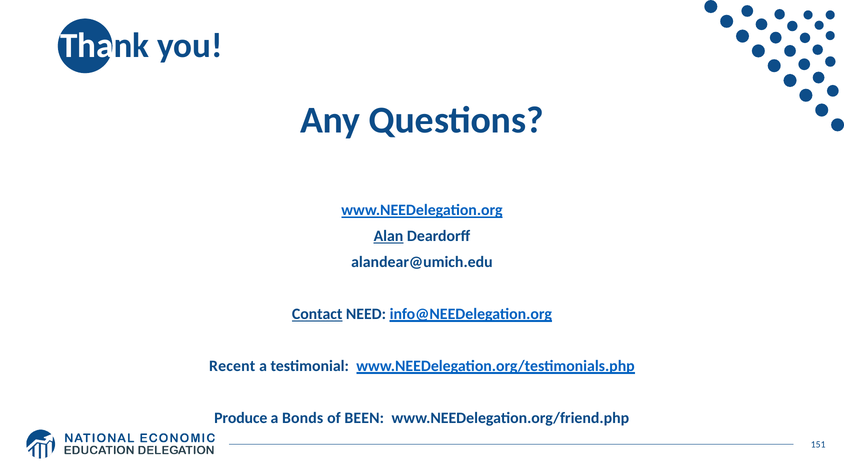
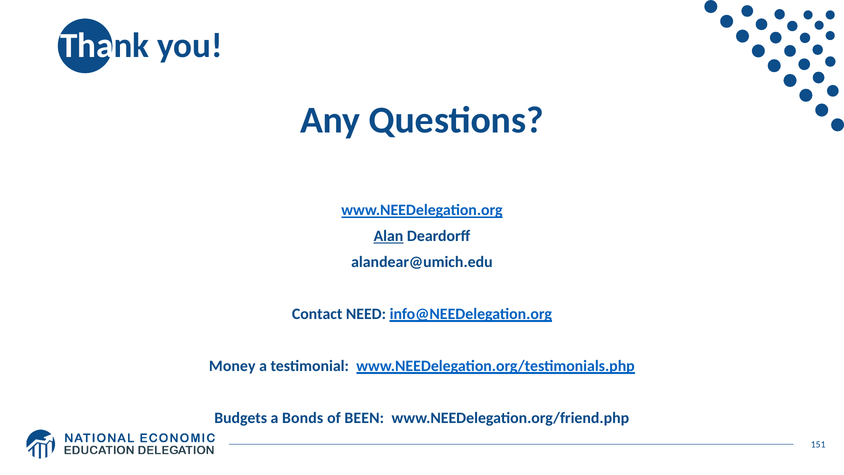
Contact underline: present -> none
Recent: Recent -> Money
Produce: Produce -> Budgets
